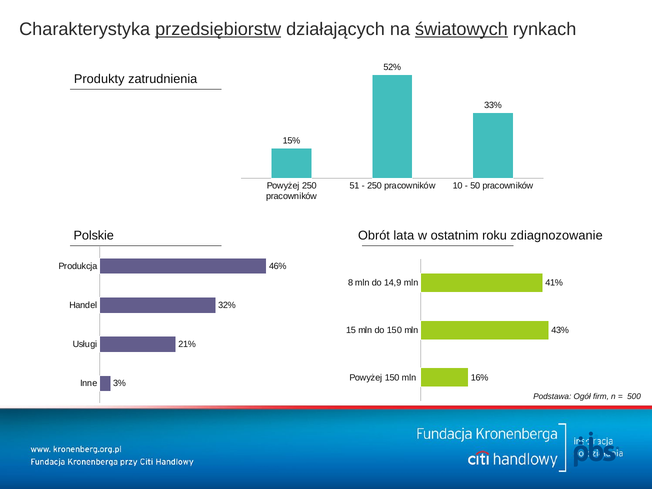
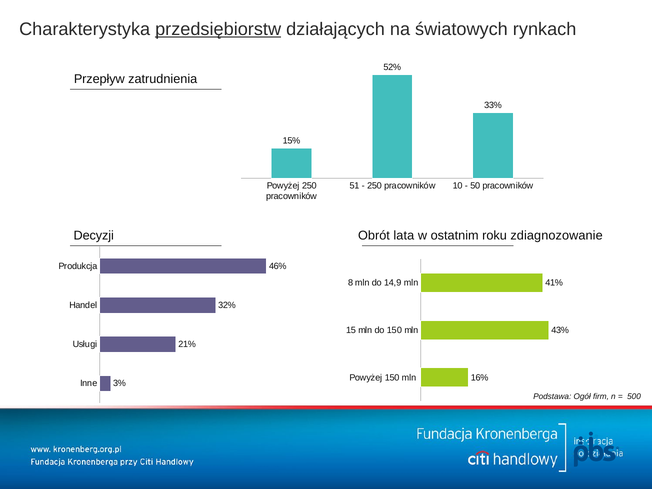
światowych underline: present -> none
Produkty: Produkty -> Przepływ
Polskie: Polskie -> Decyzji
